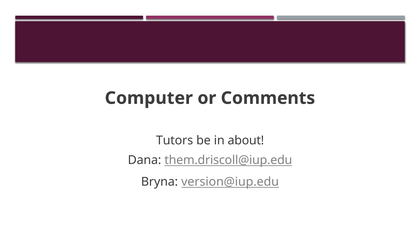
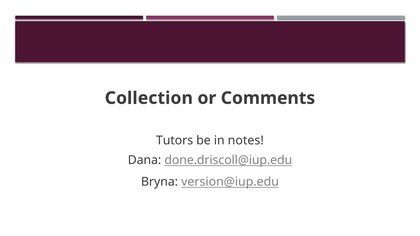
Computer: Computer -> Collection
about: about -> notes
them.driscoll@iup.edu: them.driscoll@iup.edu -> done.driscoll@iup.edu
